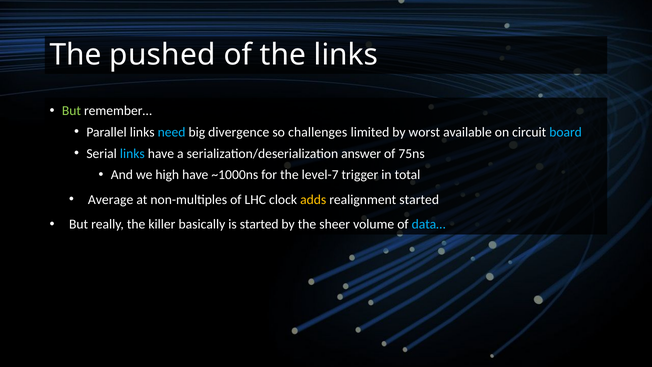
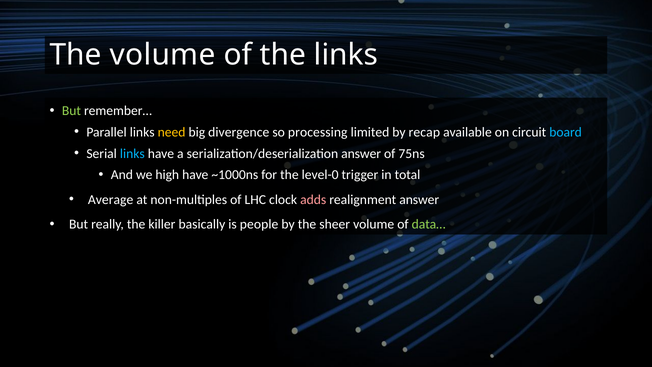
The pushed: pushed -> volume
need colour: light blue -> yellow
challenges: challenges -> processing
worst: worst -> recap
level-7: level-7 -> level-0
adds colour: yellow -> pink
realignment started: started -> answer
is started: started -> people
data… colour: light blue -> light green
